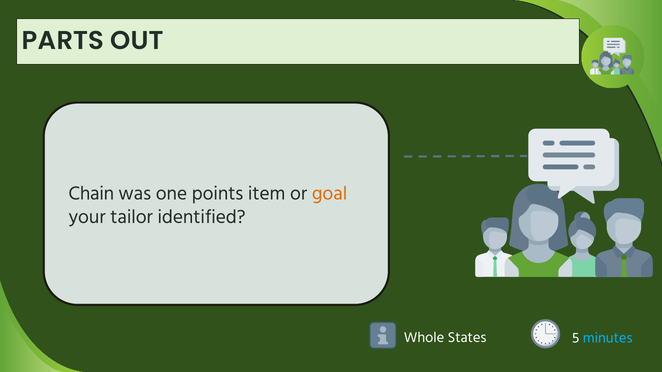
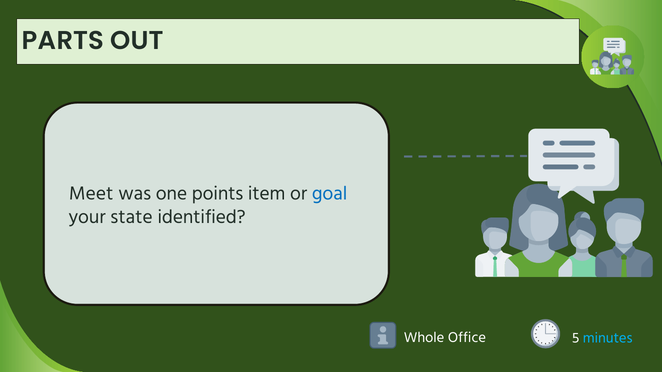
Chain: Chain -> Meet
goal colour: orange -> blue
tailor: tailor -> state
States: States -> Office
